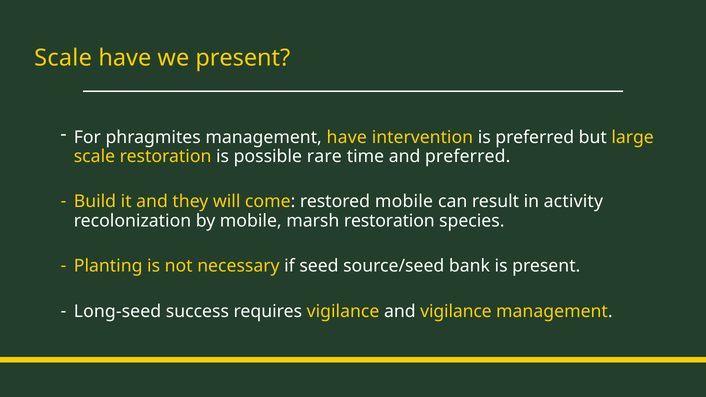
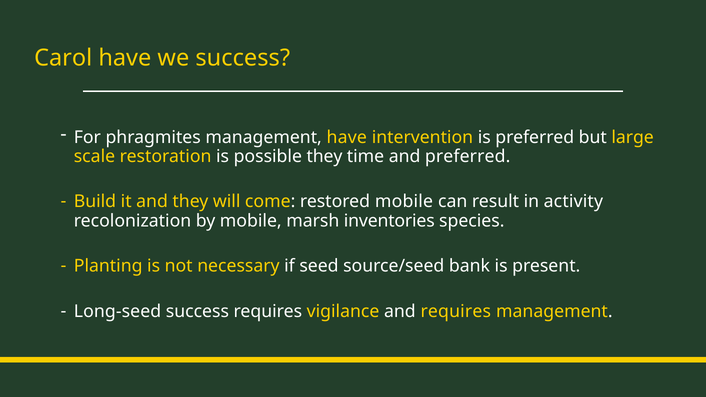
Scale at (63, 58): Scale -> Carol
we present: present -> success
possible rare: rare -> they
marsh restoration: restoration -> inventories
and vigilance: vigilance -> requires
